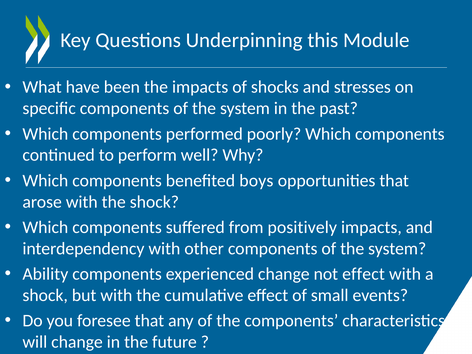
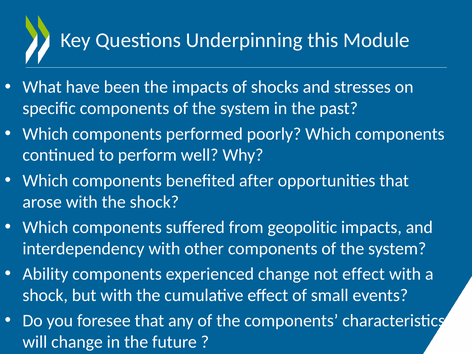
boys: boys -> after
positively: positively -> geopolitic
